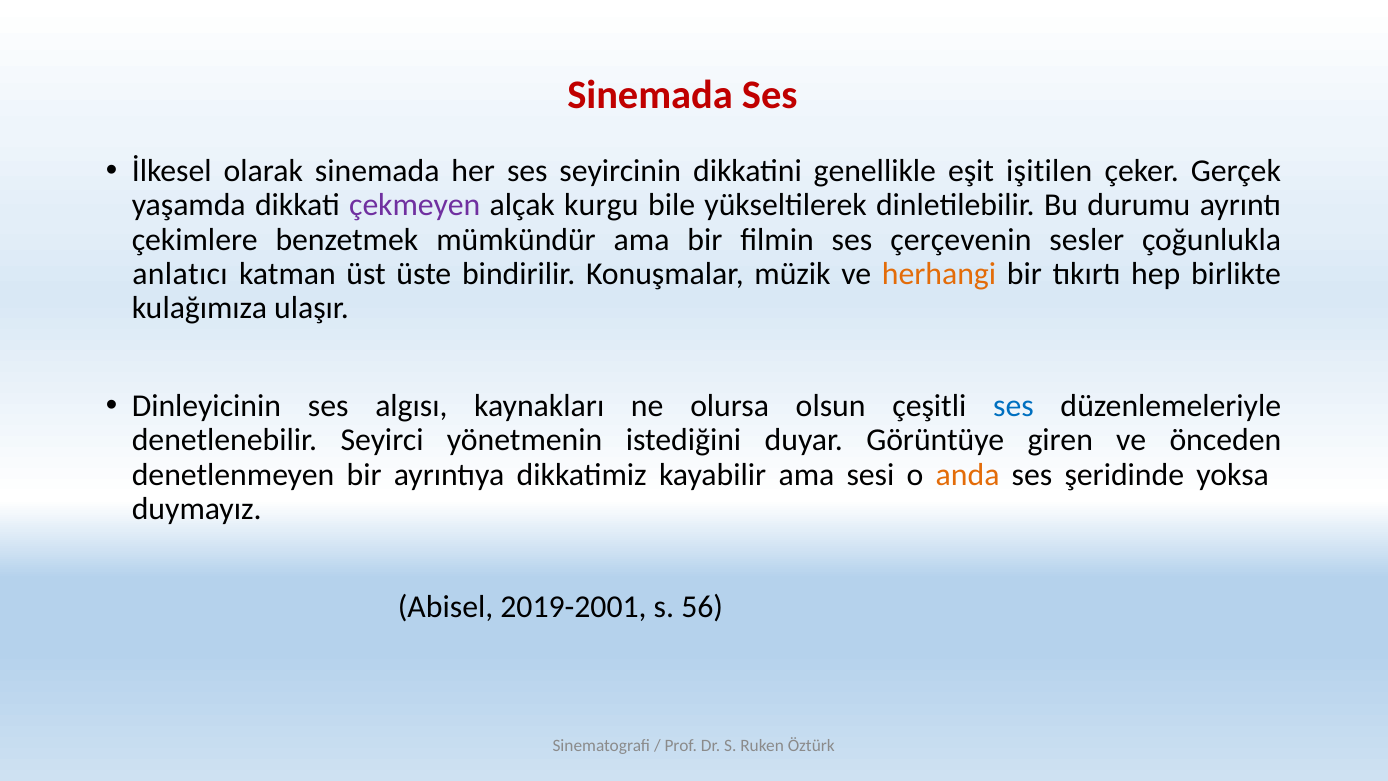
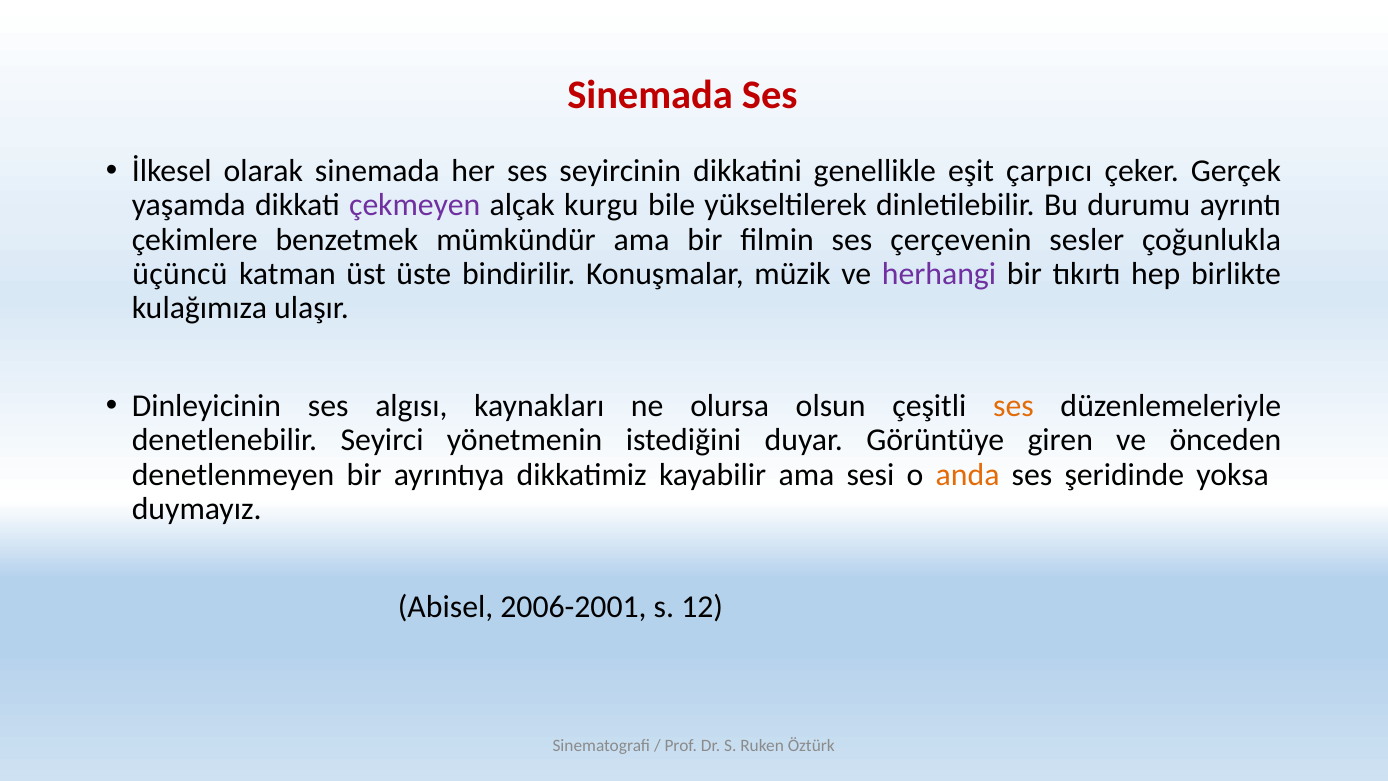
işitilen: işitilen -> çarpıcı
anlatıcı: anlatıcı -> üçüncü
herhangi colour: orange -> purple
ses at (1014, 406) colour: blue -> orange
2019-2001: 2019-2001 -> 2006-2001
56: 56 -> 12
